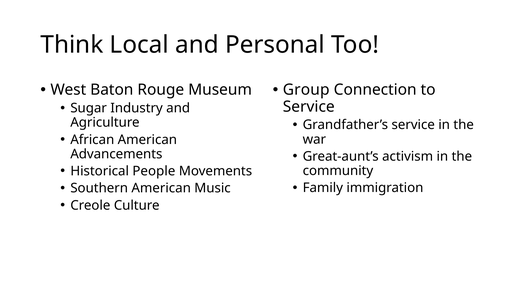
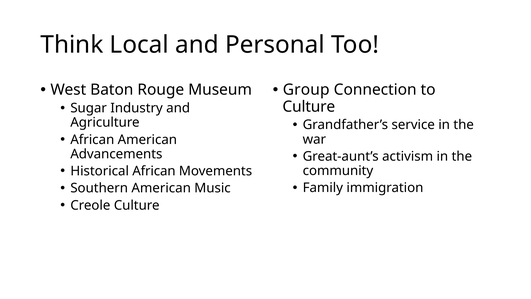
Service at (309, 107): Service -> Culture
Historical People: People -> African
